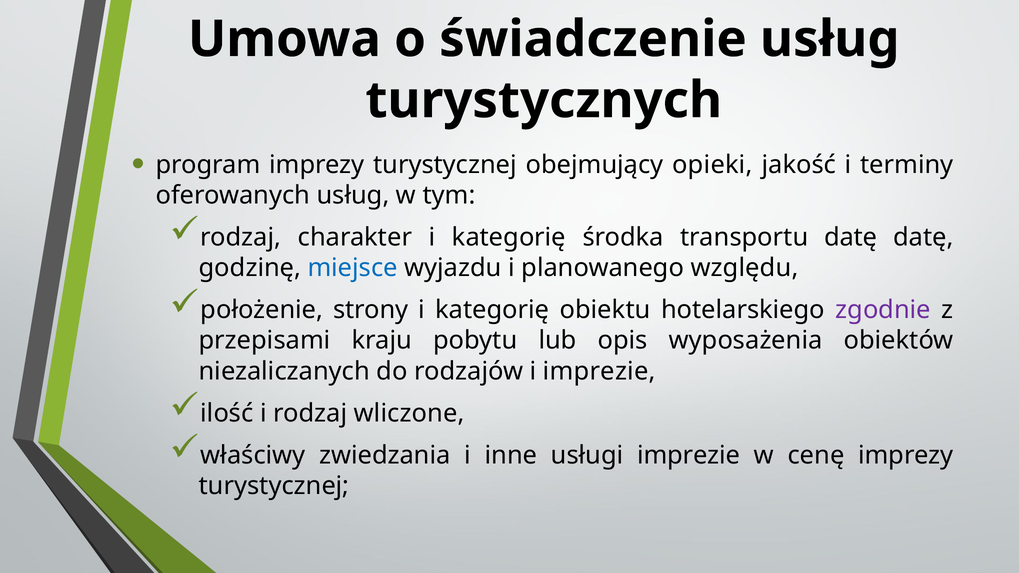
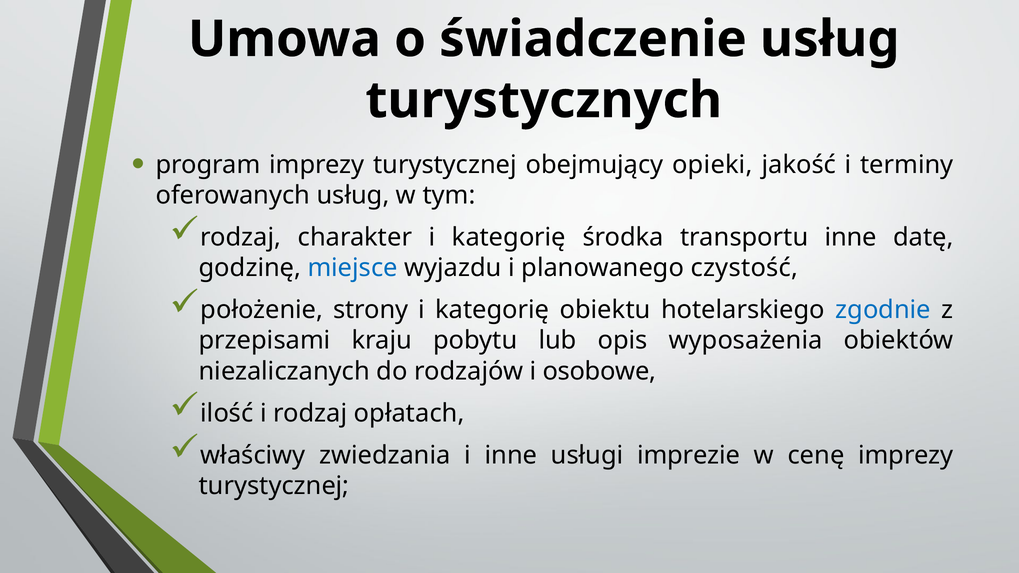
transportu datę: datę -> inne
względu: względu -> czystość
zgodnie colour: purple -> blue
i imprezie: imprezie -> osobowe
wliczone: wliczone -> opłatach
